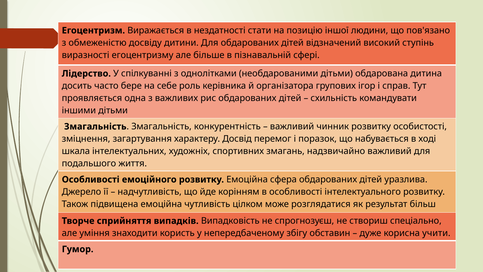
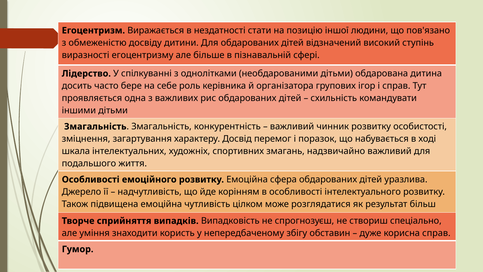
корисна учити: учити -> справ
